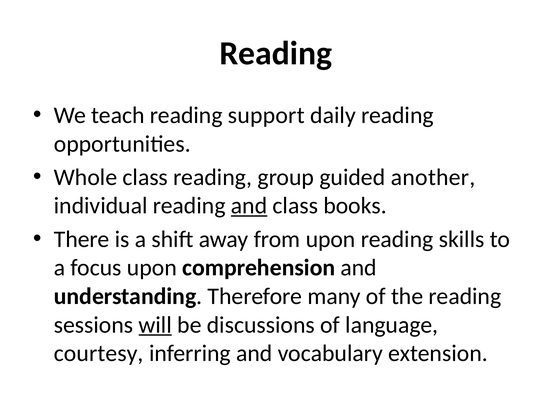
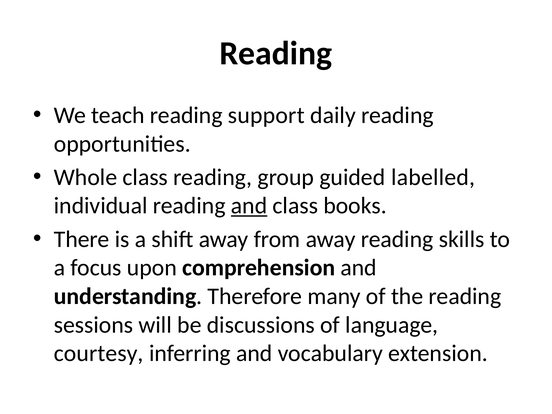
another: another -> labelled
from upon: upon -> away
will underline: present -> none
